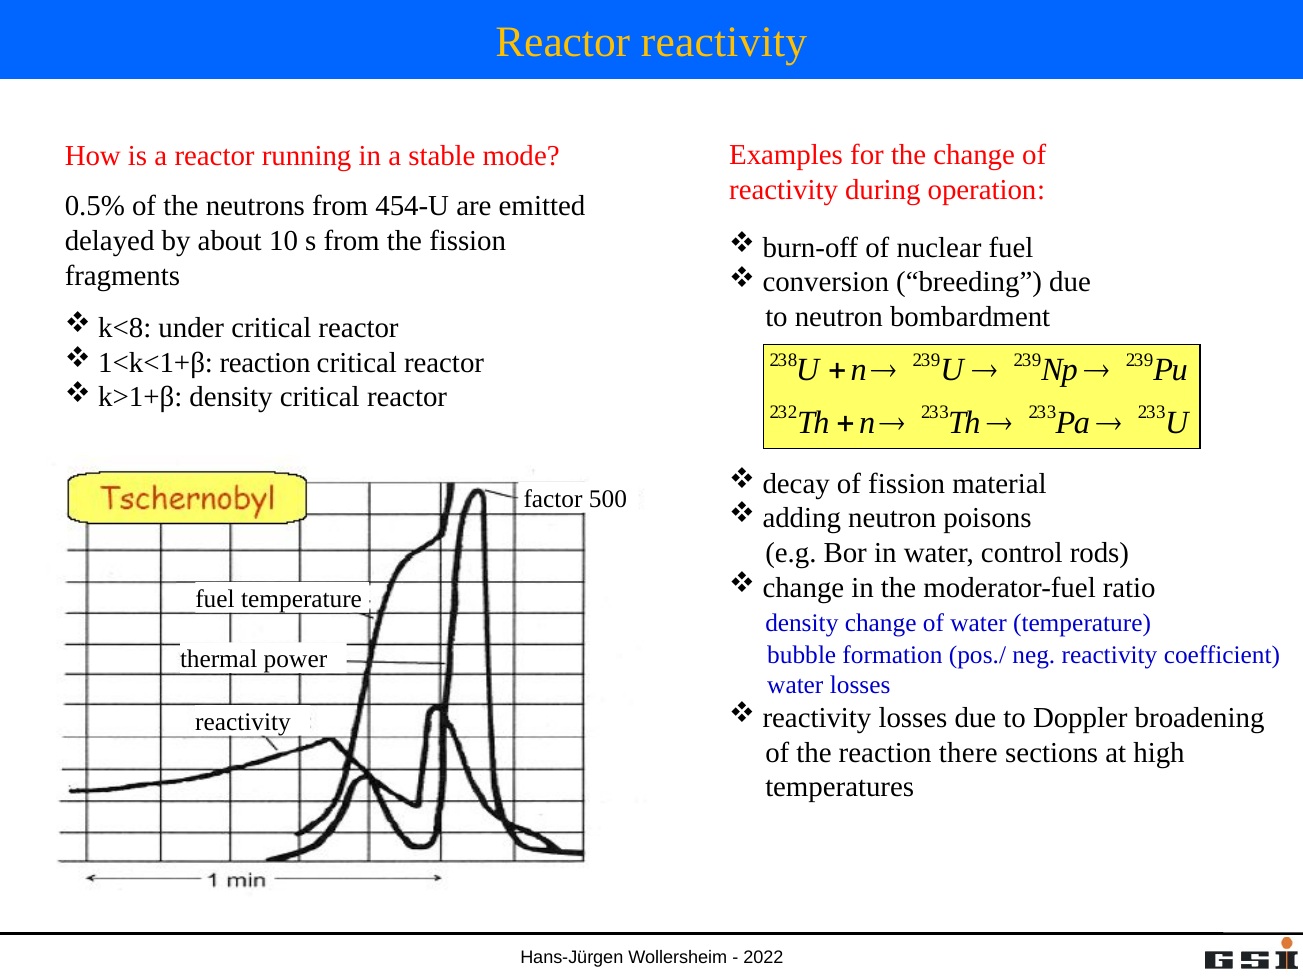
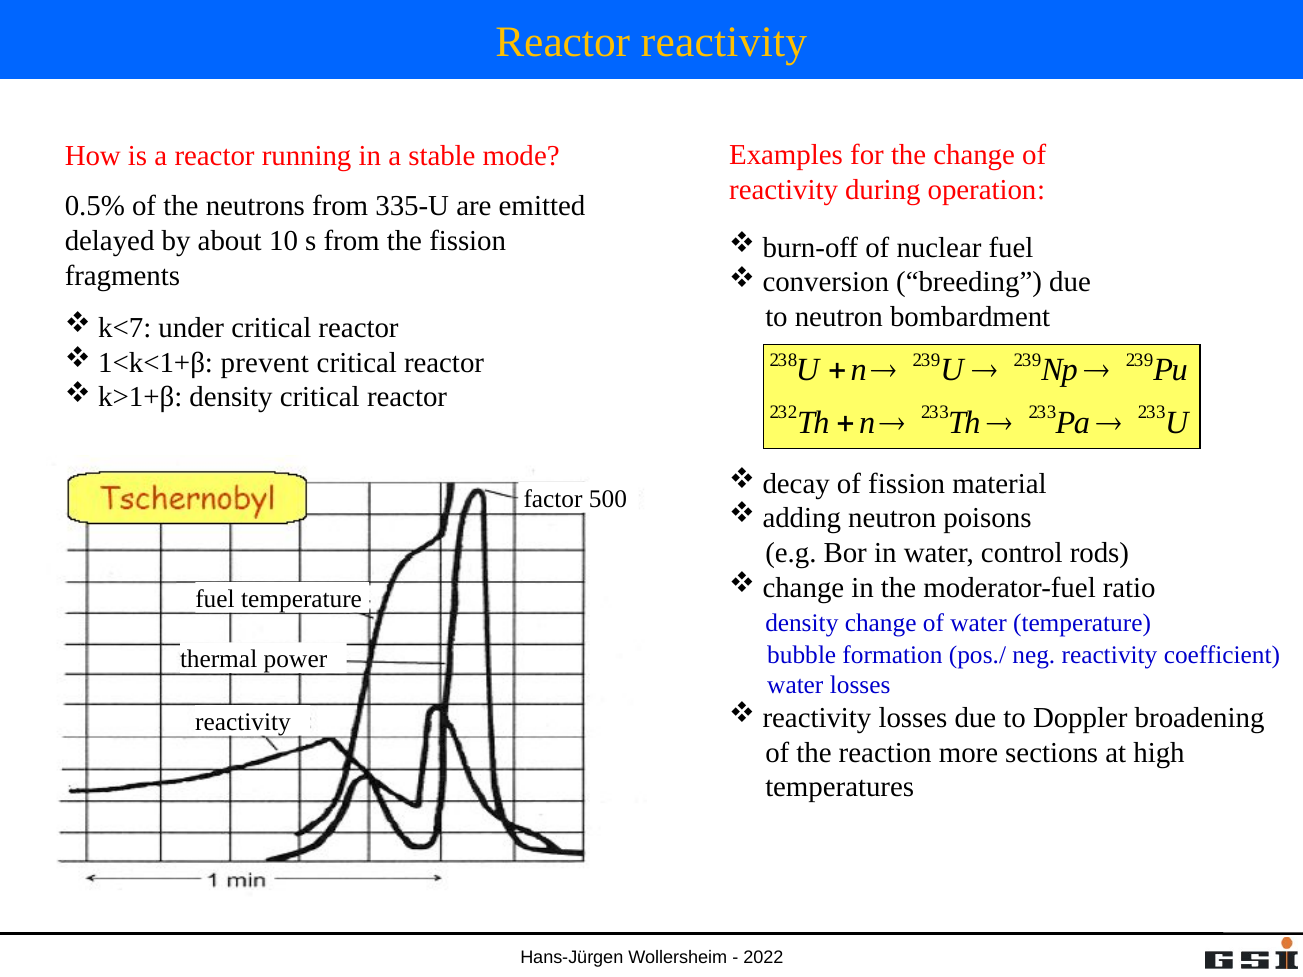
454-U: 454-U -> 335-U
k<8: k<8 -> k<7
1<k<1+β reaction: reaction -> prevent
there: there -> more
